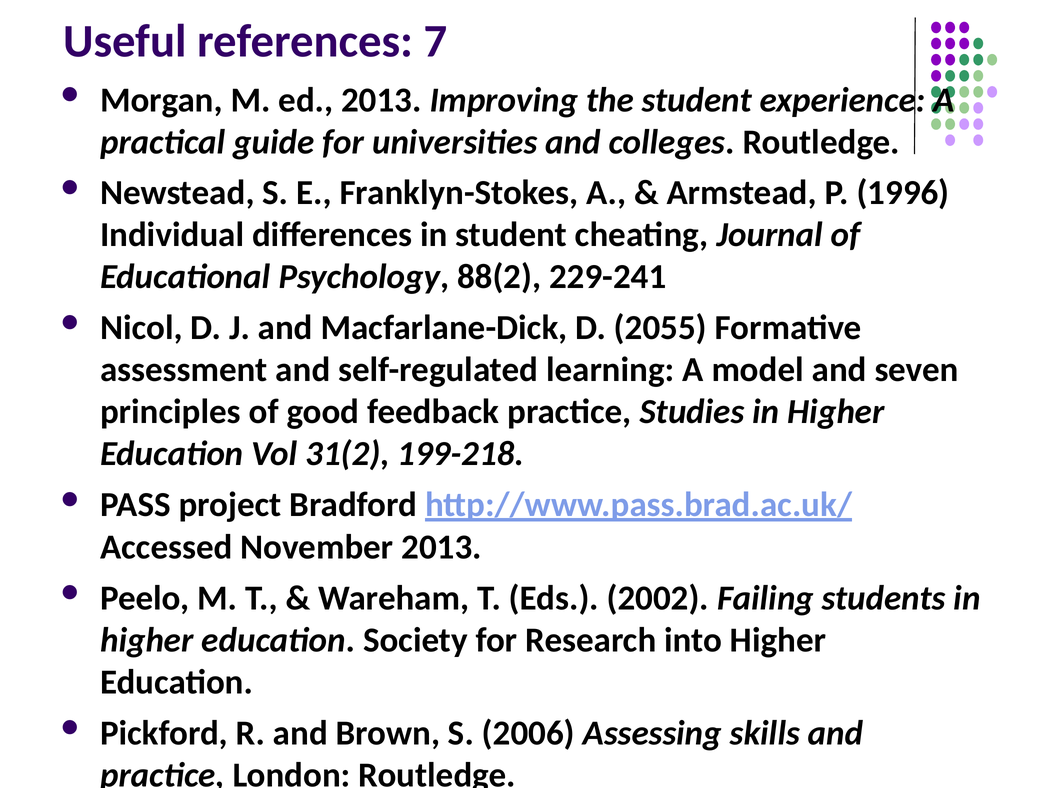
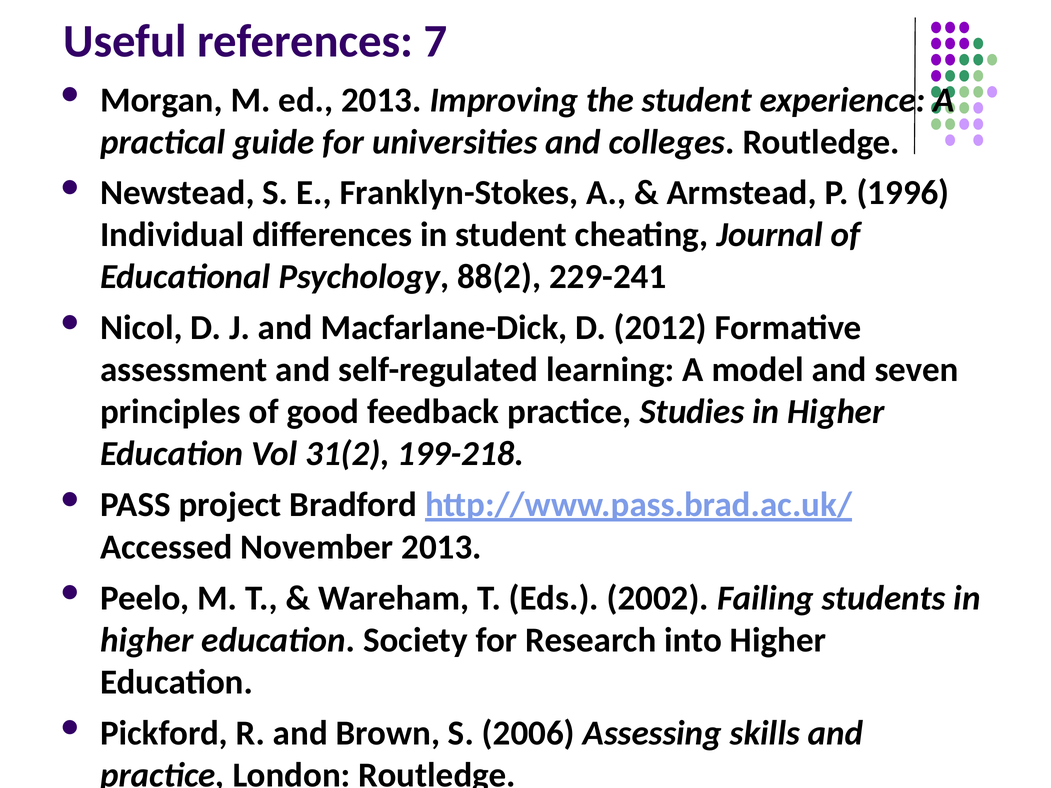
2055: 2055 -> 2012
